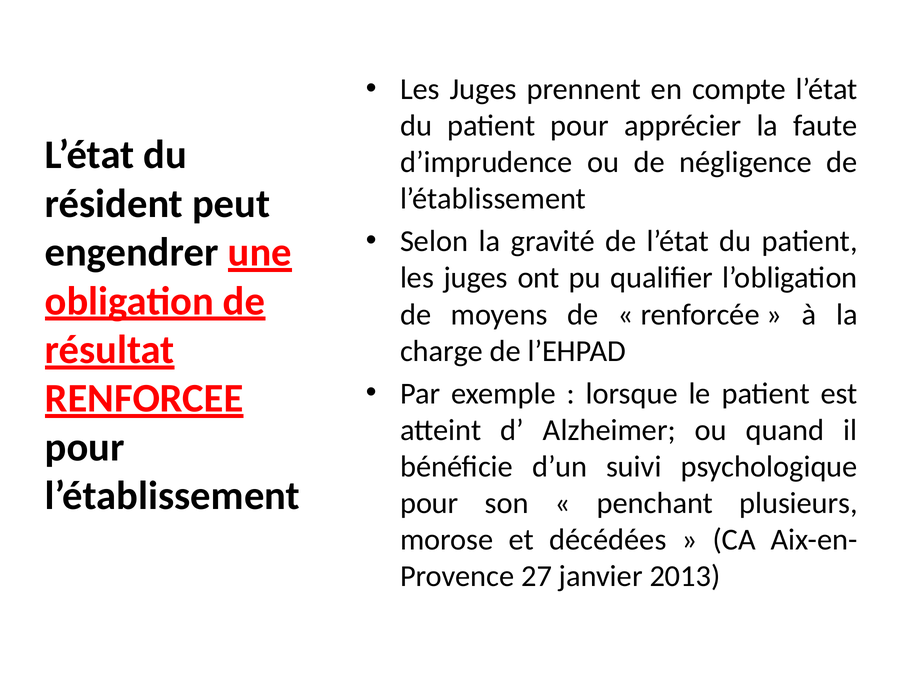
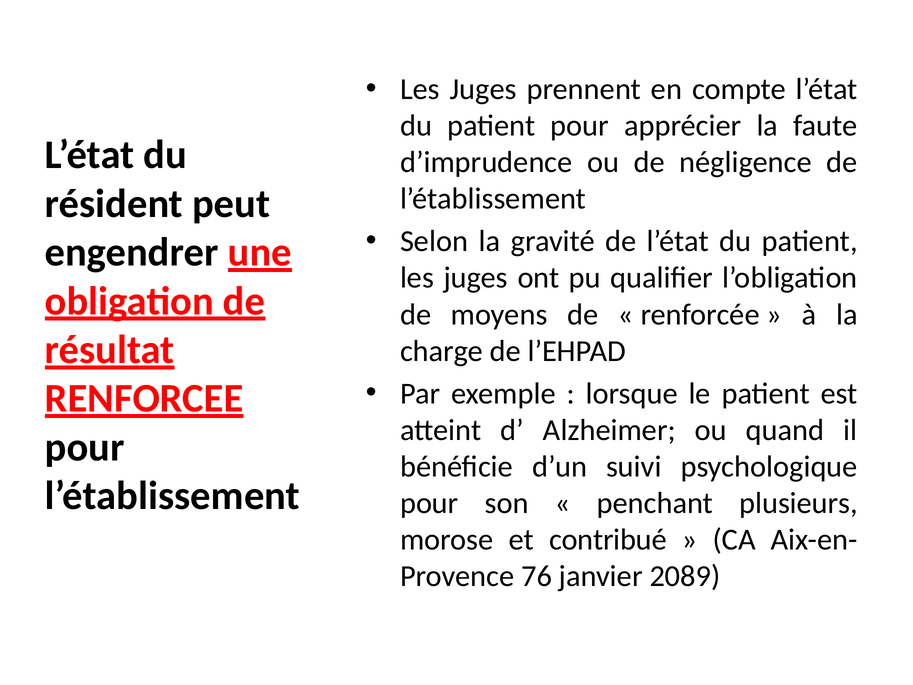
décédées: décédées -> contribué
27: 27 -> 76
2013: 2013 -> 2089
